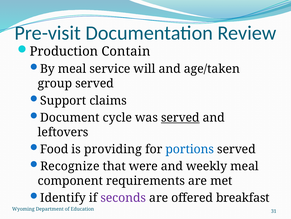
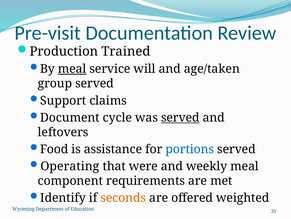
Contain: Contain -> Trained
meal at (72, 69) underline: none -> present
providing: providing -> assistance
Recognize: Recognize -> Operating
seconds colour: purple -> orange
breakfast: breakfast -> weighted
